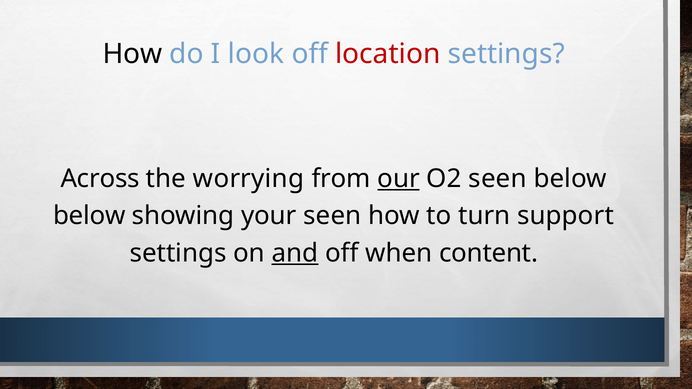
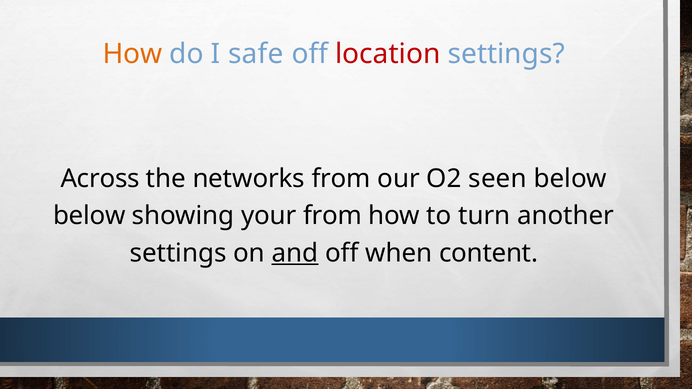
How at (133, 54) colour: black -> orange
look: look -> safe
worrying: worrying -> networks
our underline: present -> none
your seen: seen -> from
support: support -> another
